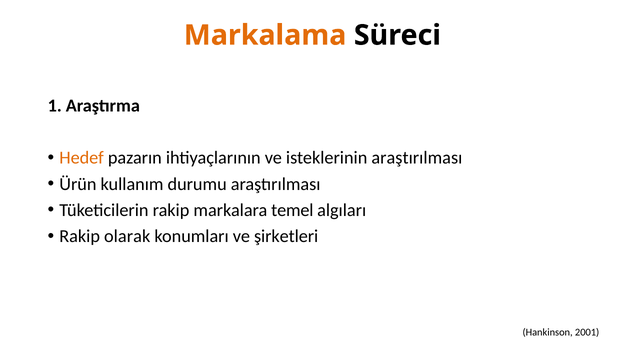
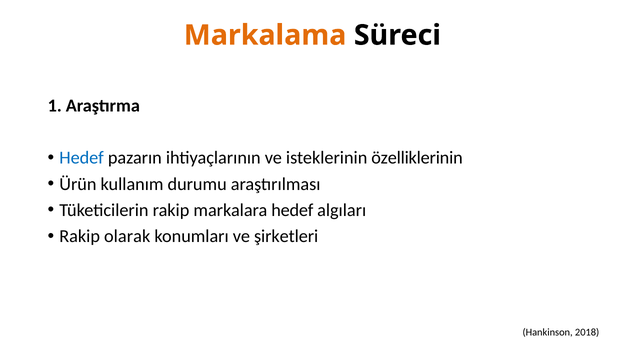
Hedef at (82, 158) colour: orange -> blue
isteklerinin araştırılması: araştırılması -> özelliklerinin
markalara temel: temel -> hedef
2001: 2001 -> 2018
